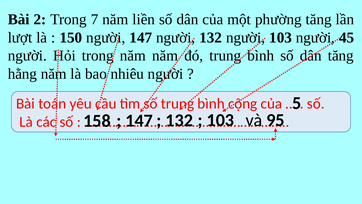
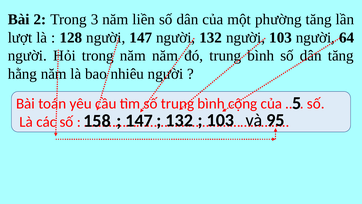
7: 7 -> 3
150: 150 -> 128
45: 45 -> 64
